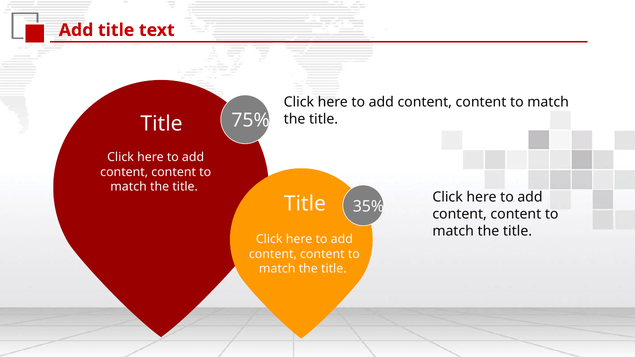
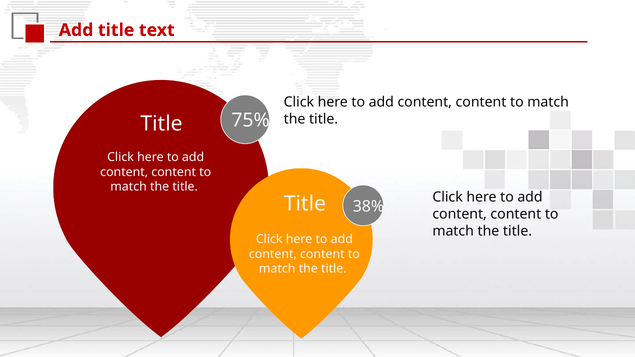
35%: 35% -> 38%
